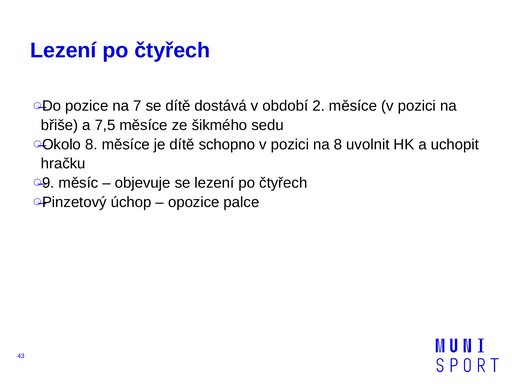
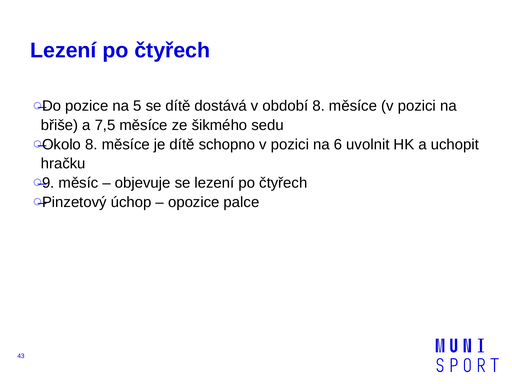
7: 7 -> 5
období 2: 2 -> 8
na 8: 8 -> 6
